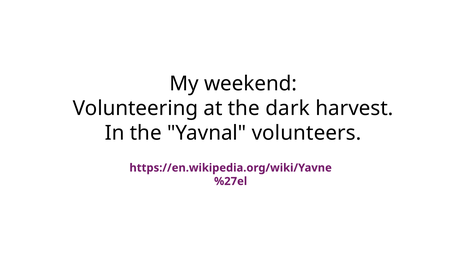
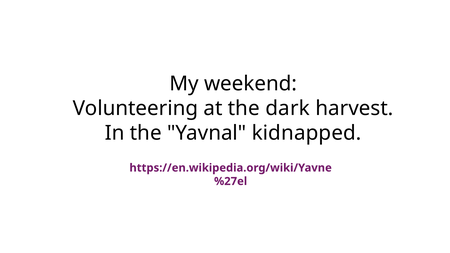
volunteers: volunteers -> kidnapped
